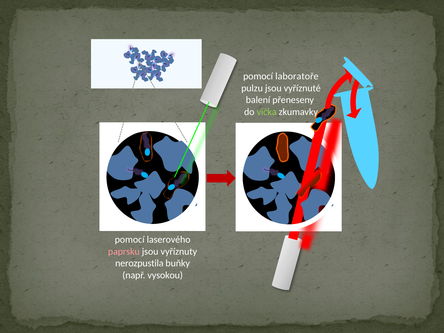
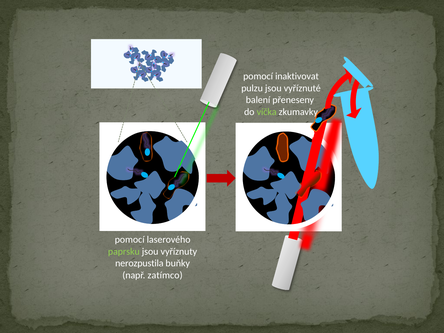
laboratoře: laboratoře -> inaktivovat
paprsku colour: pink -> light green
vysokou: vysokou -> zatímco
